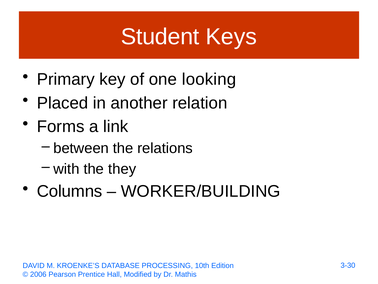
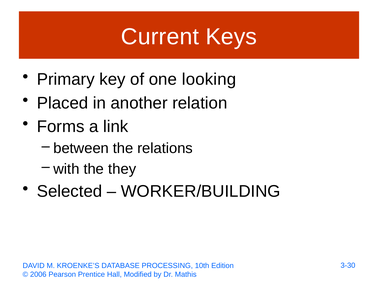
Student: Student -> Current
Columns: Columns -> Selected
